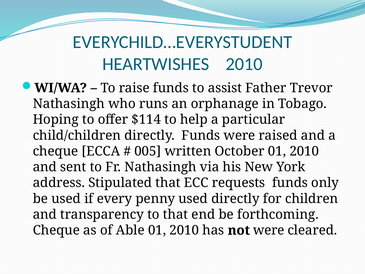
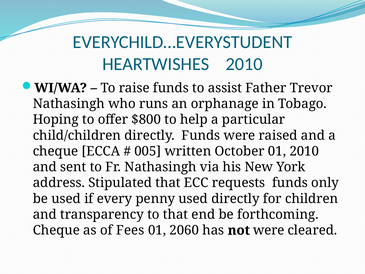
$114: $114 -> $800
Able: Able -> Fees
2010 at (184, 230): 2010 -> 2060
